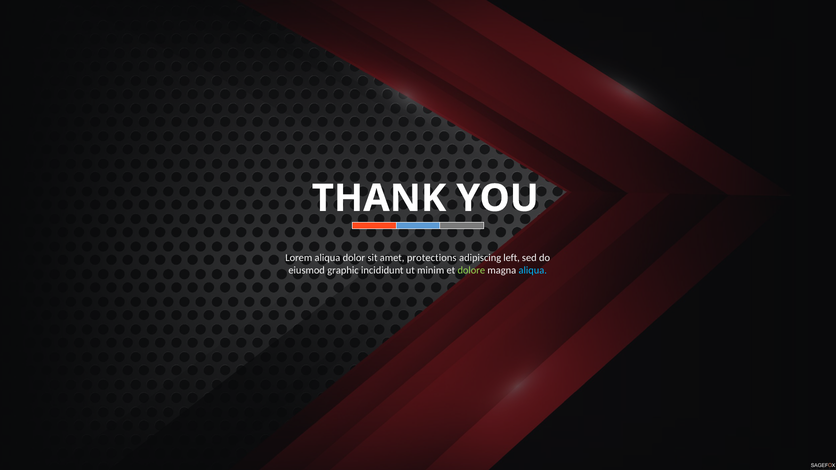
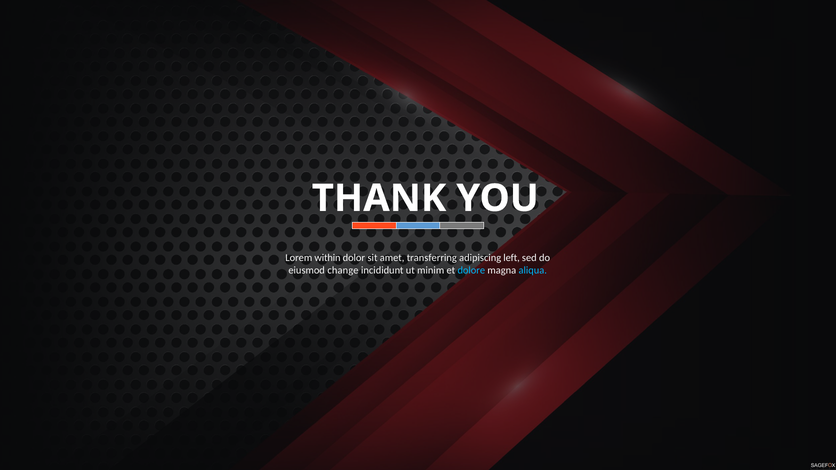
Lorem aliqua: aliqua -> within
protections: protections -> transferring
graphic: graphic -> change
dolore colour: light green -> light blue
